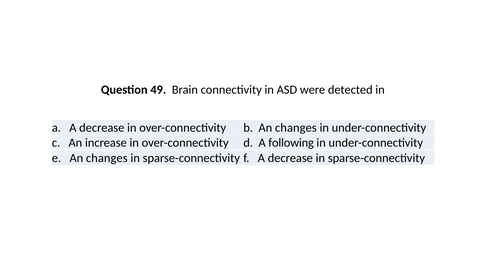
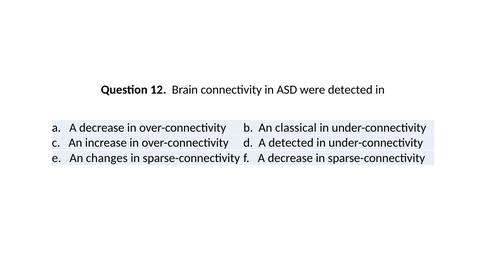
49: 49 -> 12
b An changes: changes -> classical
A following: following -> detected
